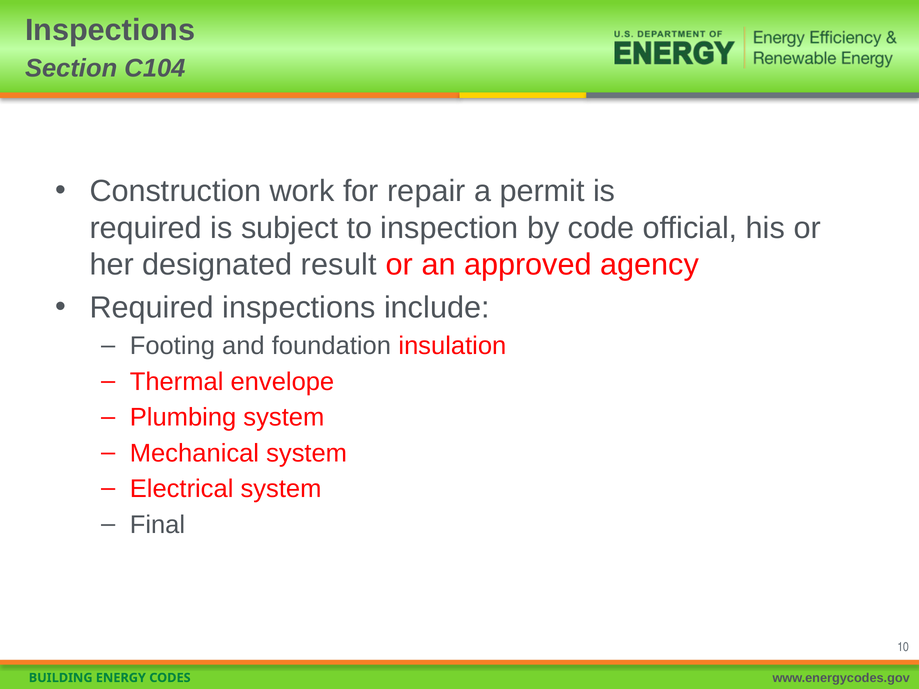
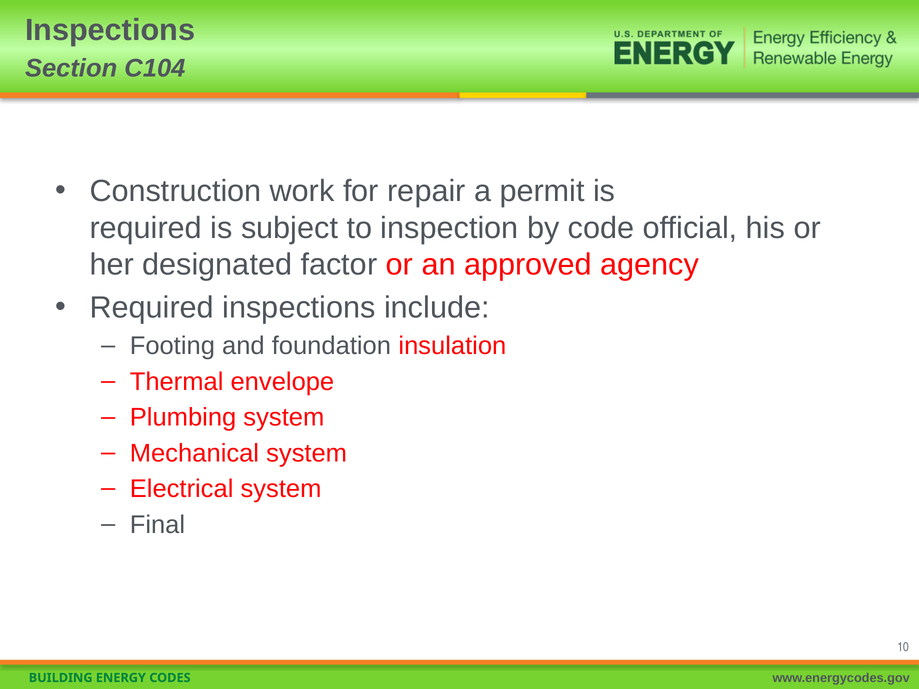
result: result -> factor
